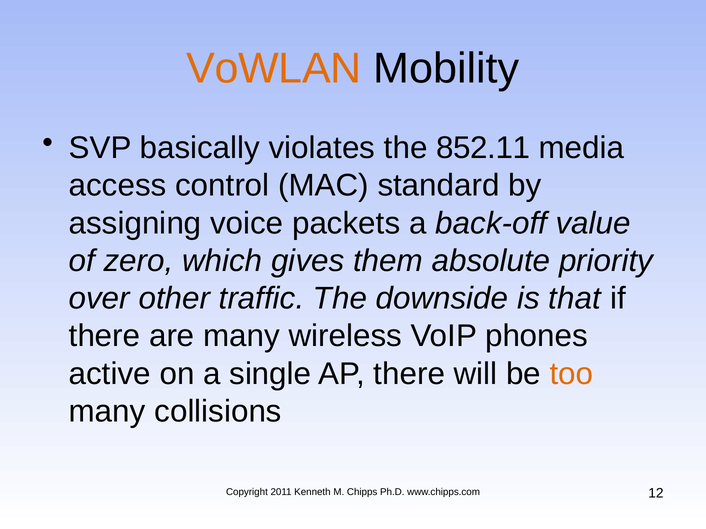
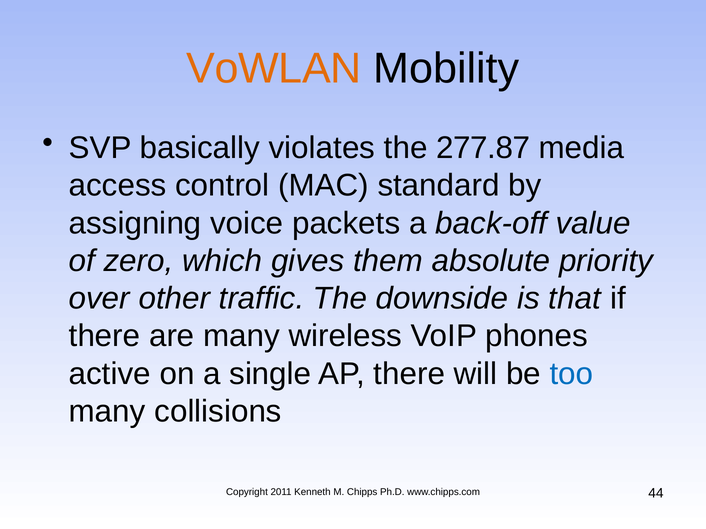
852.11: 852.11 -> 277.87
too colour: orange -> blue
12: 12 -> 44
